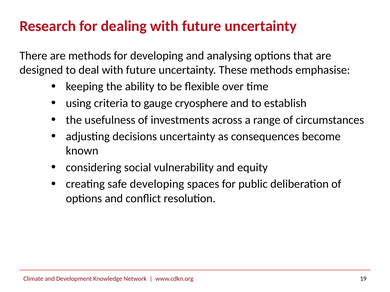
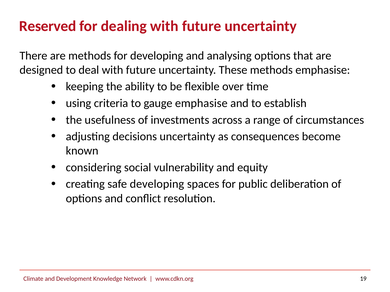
Research: Research -> Reserved
gauge cryosphere: cryosphere -> emphasise
